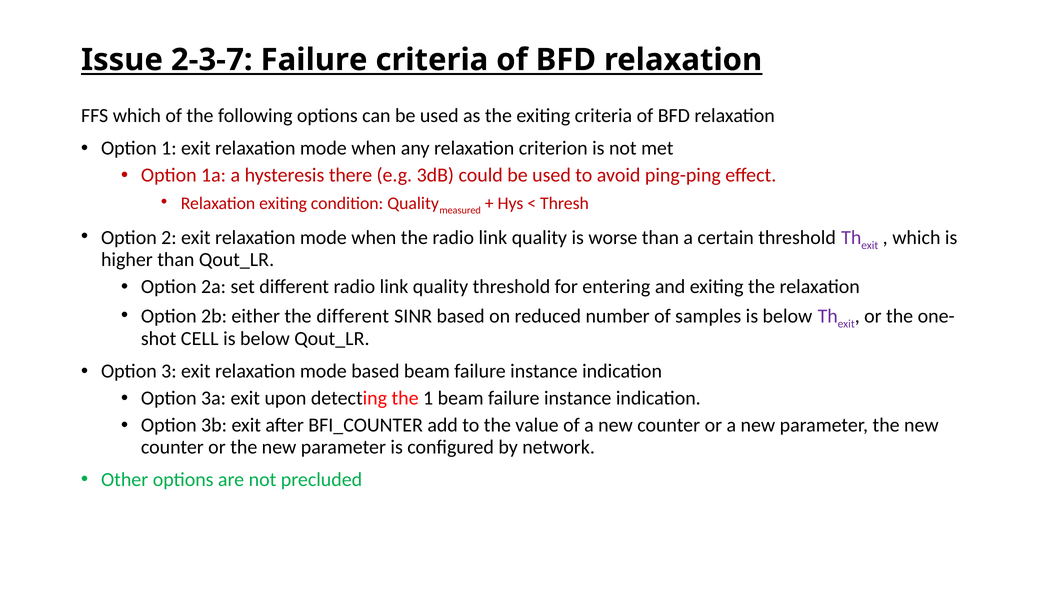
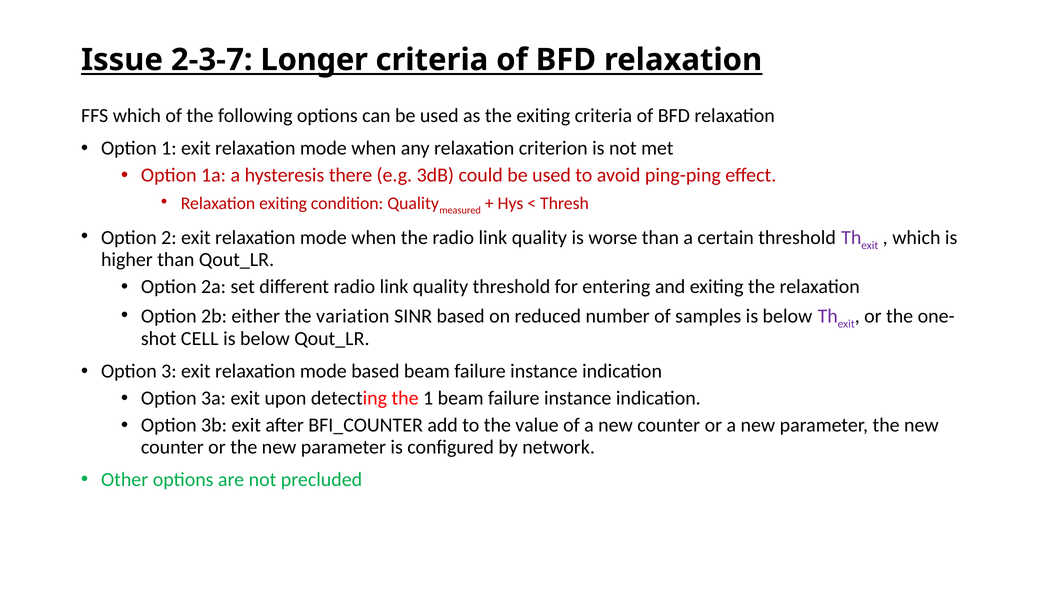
2-3-7 Failure: Failure -> Longer
the different: different -> variation
